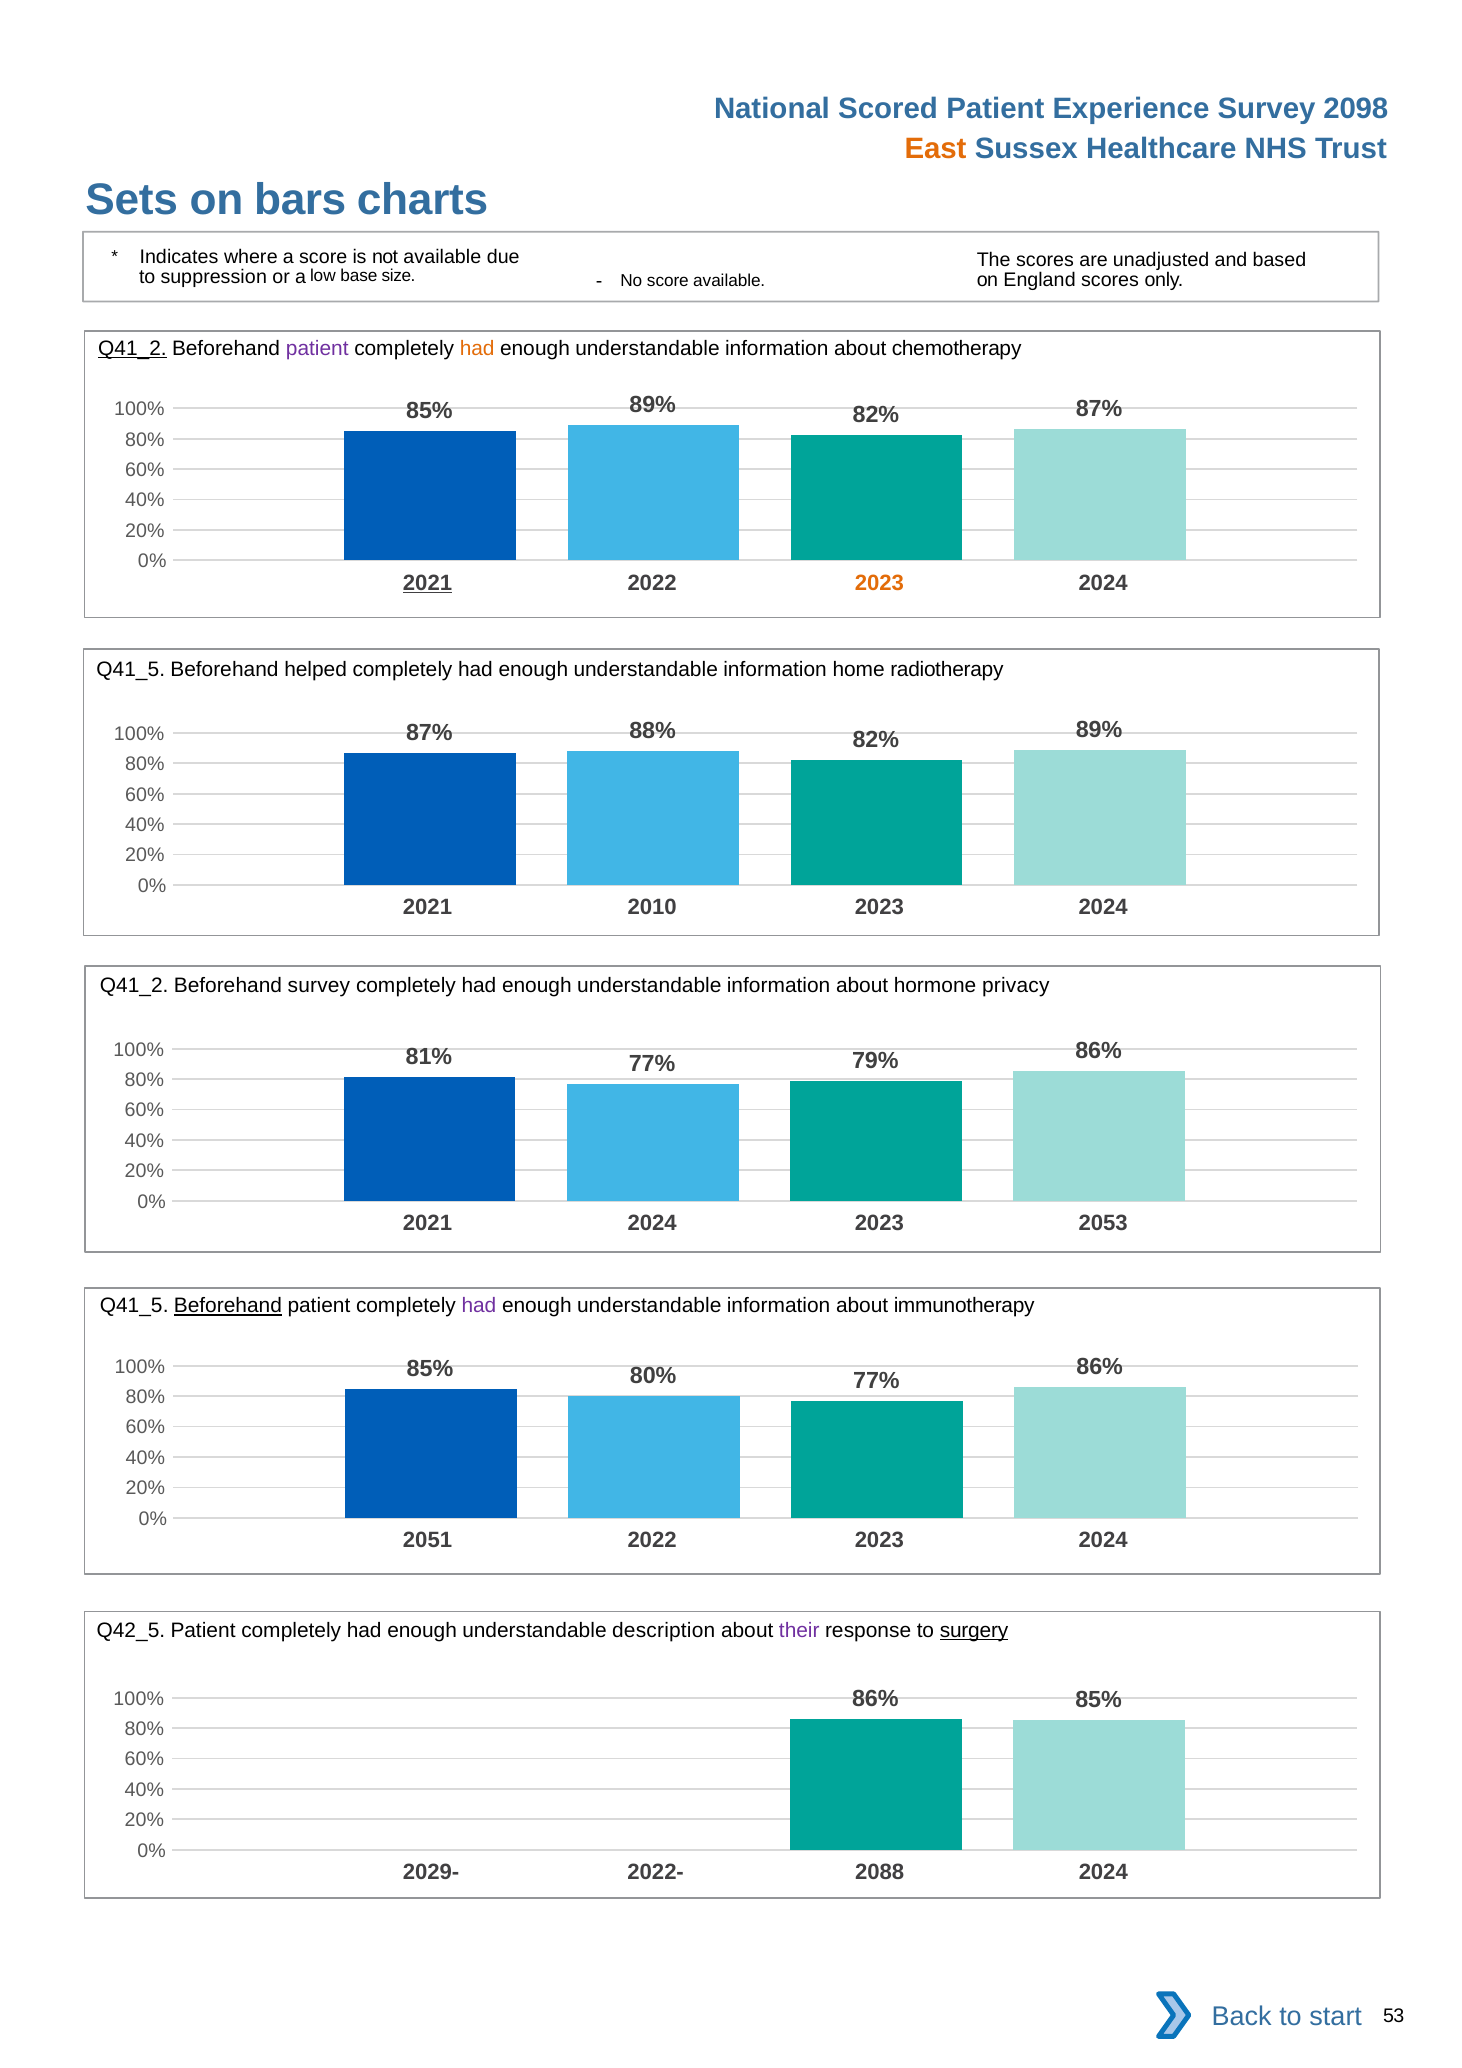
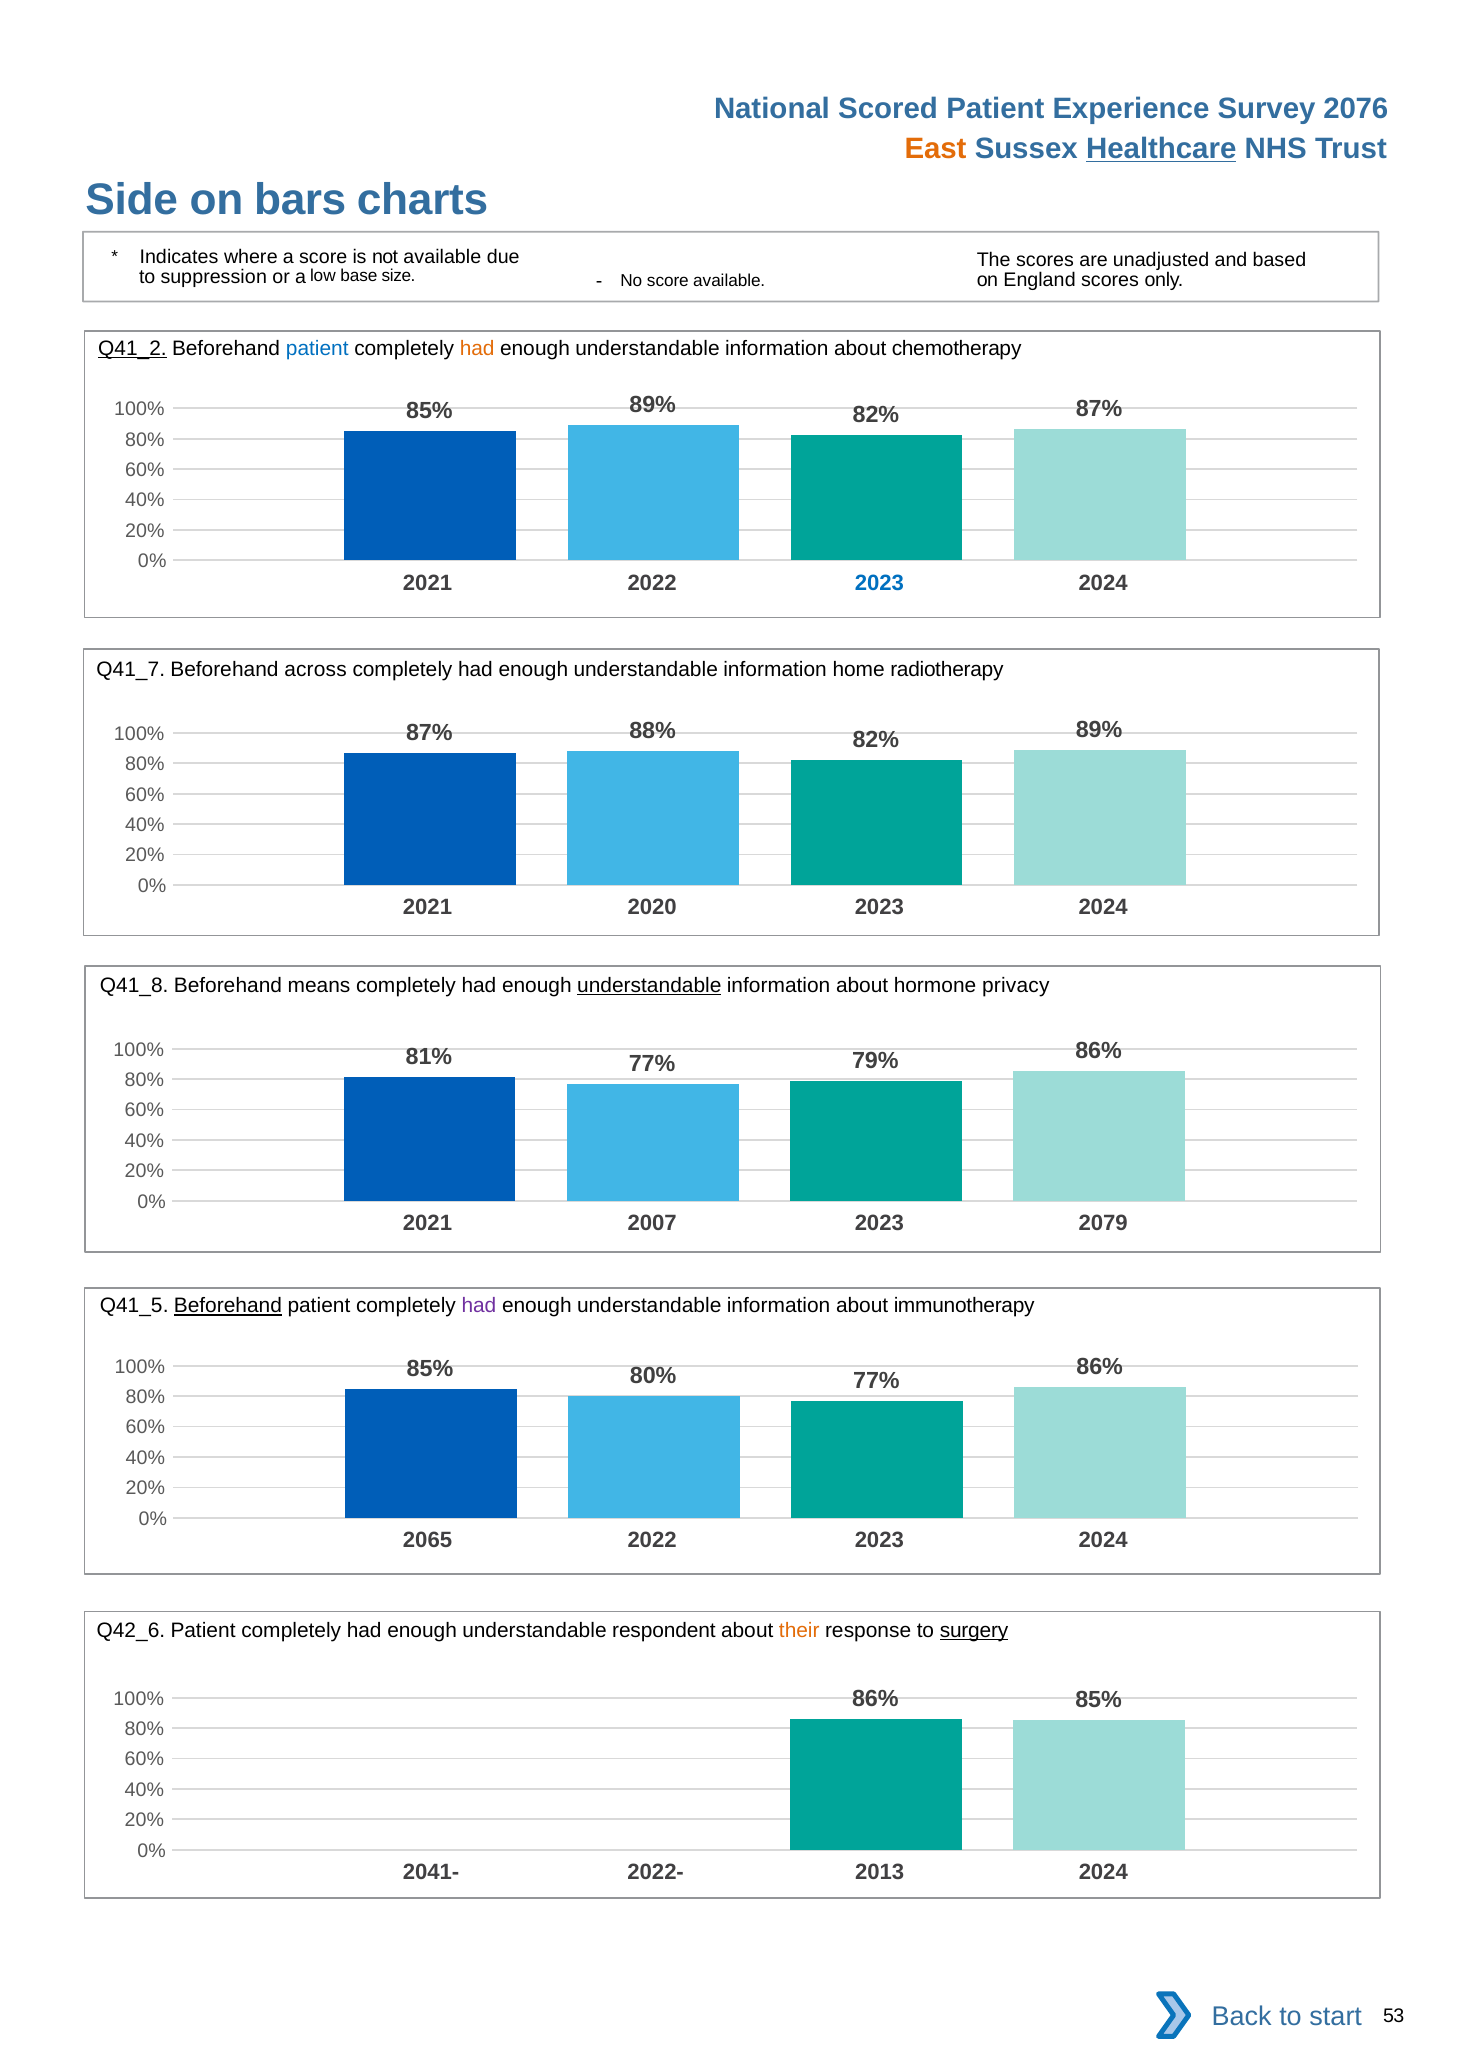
2098: 2098 -> 2076
Healthcare underline: none -> present
Sets: Sets -> Side
patient at (317, 349) colour: purple -> blue
2021 at (428, 583) underline: present -> none
2023 at (879, 583) colour: orange -> blue
Q41_5 at (131, 670): Q41_5 -> Q41_7
helped: helped -> across
2010: 2010 -> 2020
Q41_2 at (134, 986): Q41_2 -> Q41_8
Beforehand survey: survey -> means
understandable at (649, 986) underline: none -> present
2021 2024: 2024 -> 2007
2053: 2053 -> 2079
2051: 2051 -> 2065
Q42_5: Q42_5 -> Q42_6
description: description -> respondent
their colour: purple -> orange
2029-: 2029- -> 2041-
2088: 2088 -> 2013
